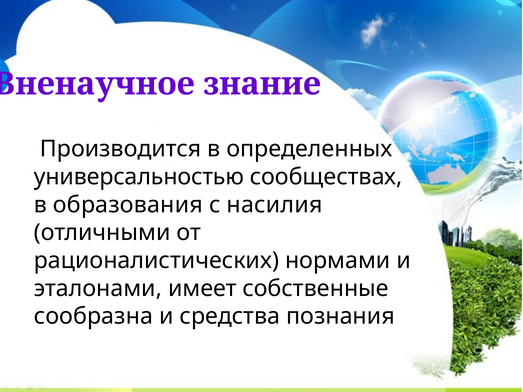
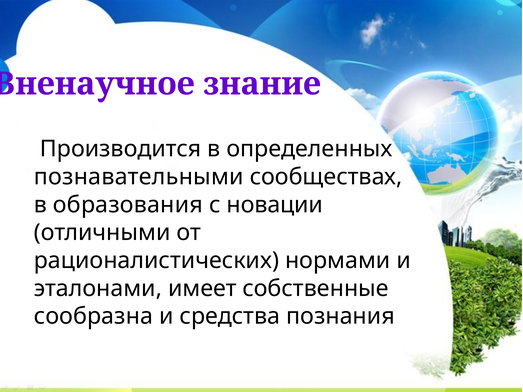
универсальностью: универсальностью -> познавательными
насилия: насилия -> новации
